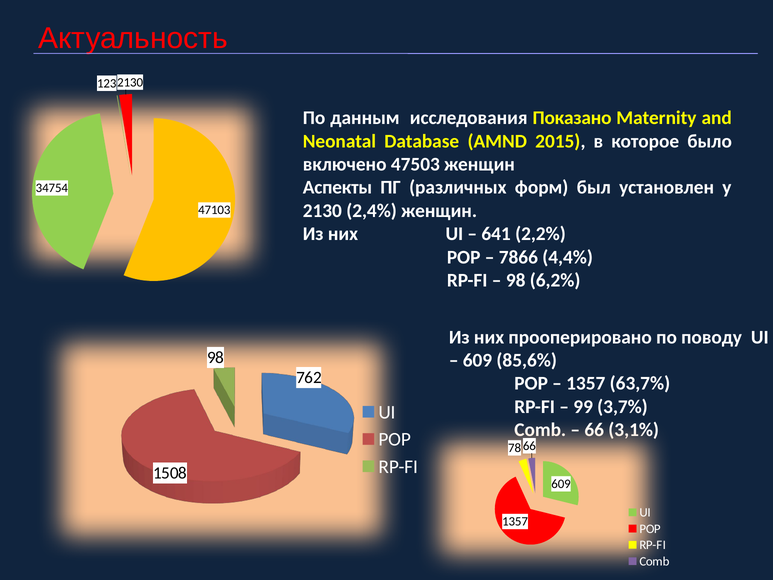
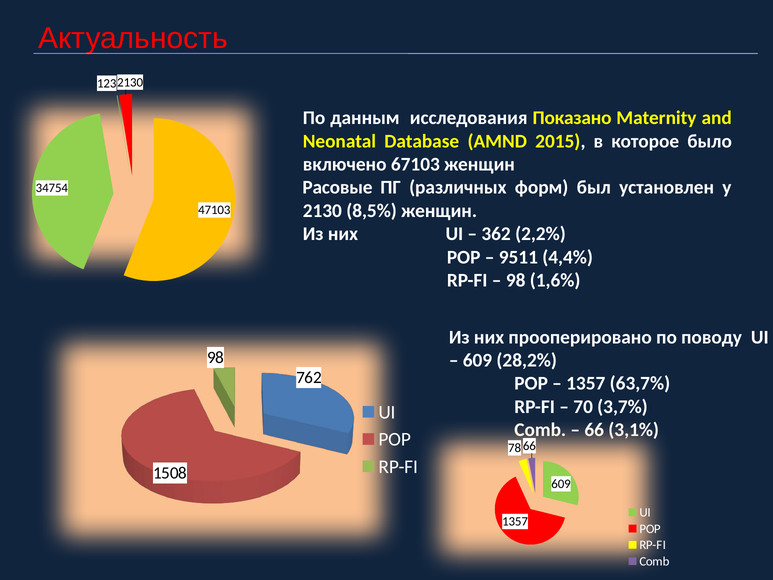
47503: 47503 -> 67103
Аспекты: Аспекты -> Расовые
2,4%: 2,4% -> 8,5%
641: 641 -> 362
7866 at (518, 257): 7866 -> 9511
6,2%: 6,2% -> 1,6%
85,6%: 85,6% -> 28,2%
99: 99 -> 70
